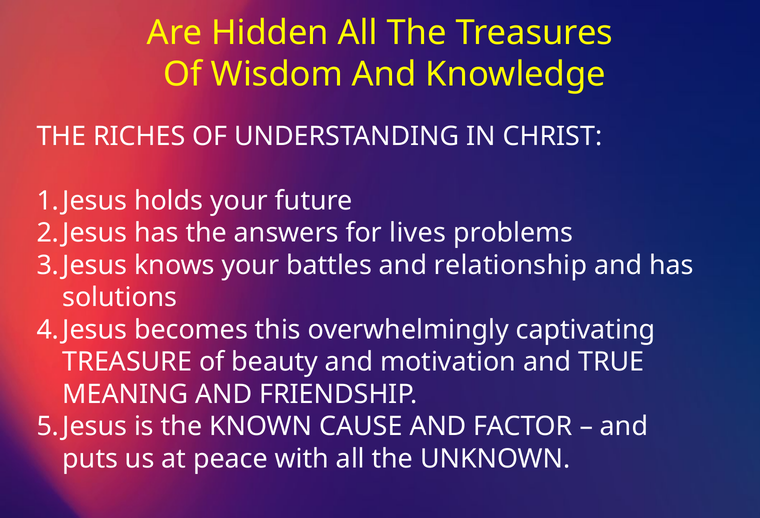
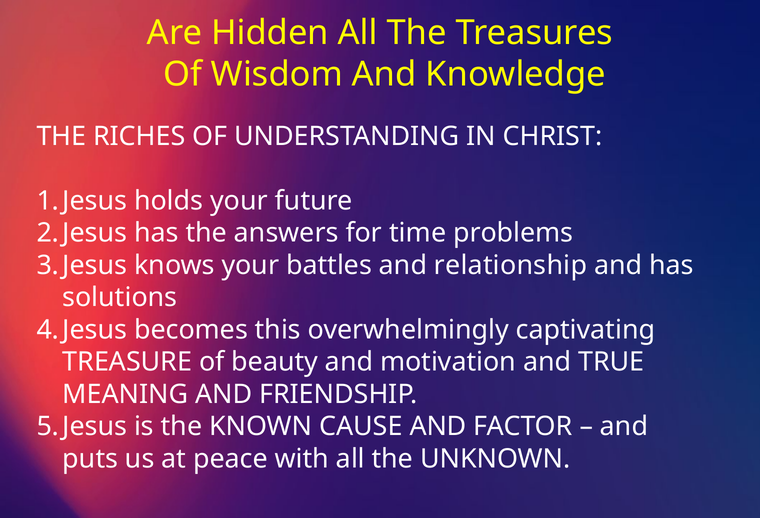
lives: lives -> time
